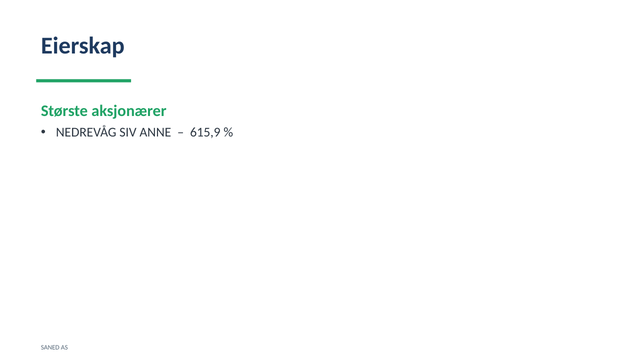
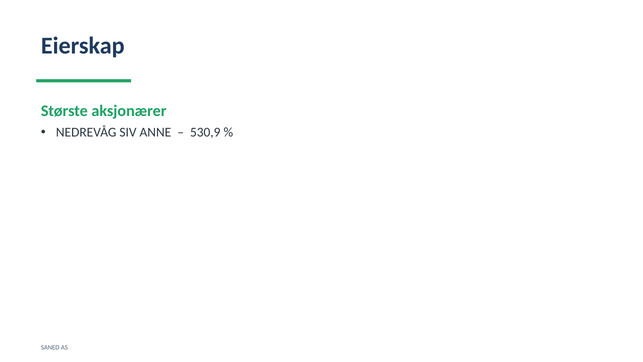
615,9: 615,9 -> 530,9
